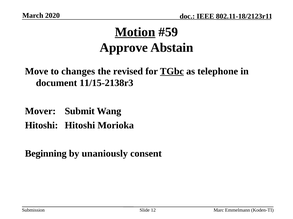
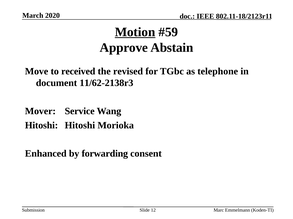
changes: changes -> received
TGbc underline: present -> none
11/15-2138r3: 11/15-2138r3 -> 11/62-2138r3
Submit: Submit -> Service
Beginning: Beginning -> Enhanced
unaniously: unaniously -> forwarding
